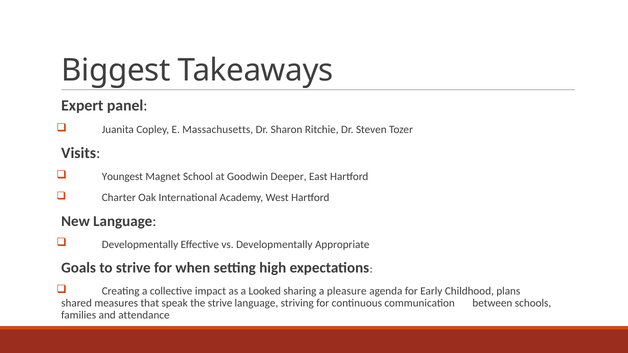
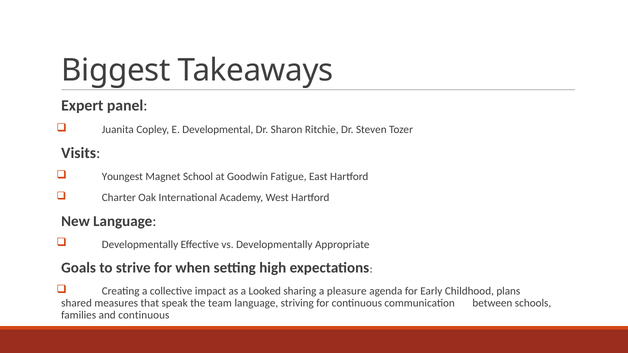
Massachusetts: Massachusetts -> Developmental
Deeper: Deeper -> Fatigue
the strive: strive -> team
and attendance: attendance -> continuous
